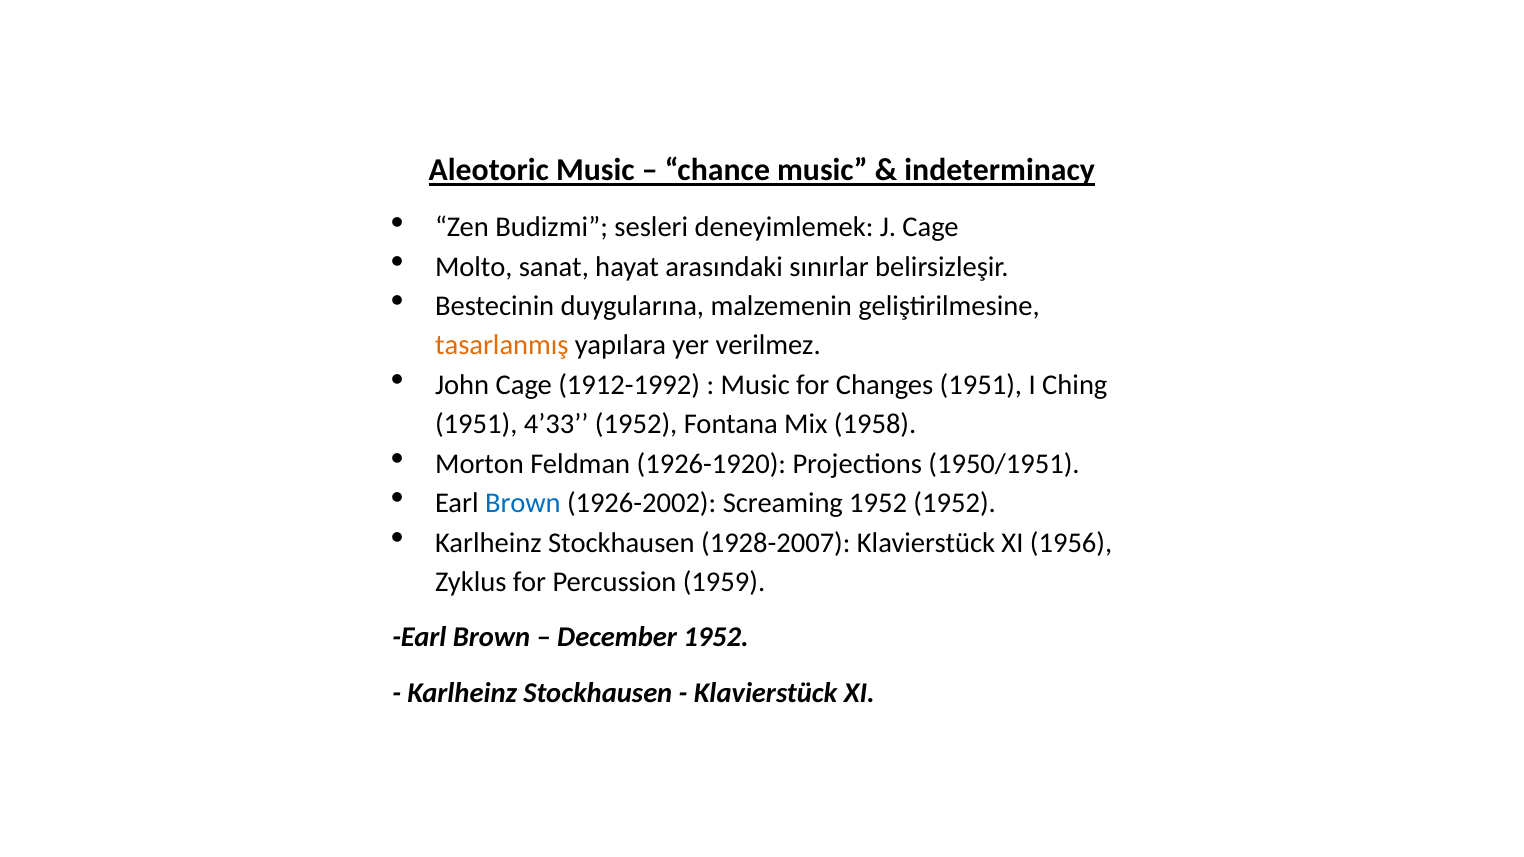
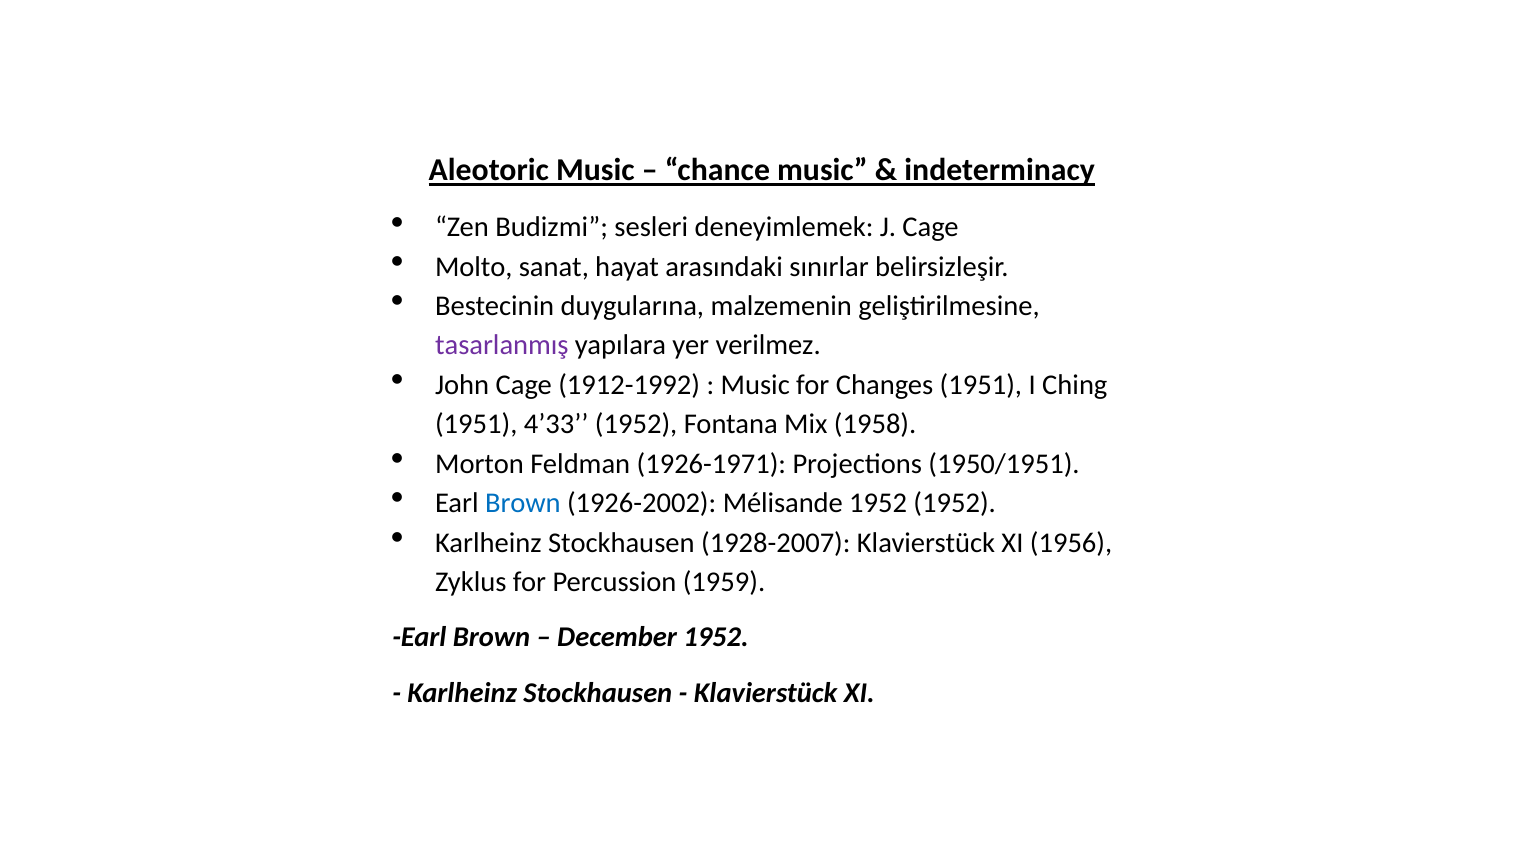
tasarlanmış colour: orange -> purple
1926-1920: 1926-1920 -> 1926-1971
Screaming: Screaming -> Mélisande
